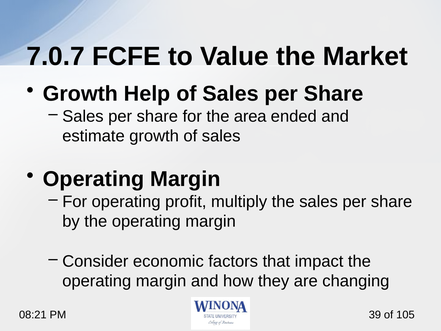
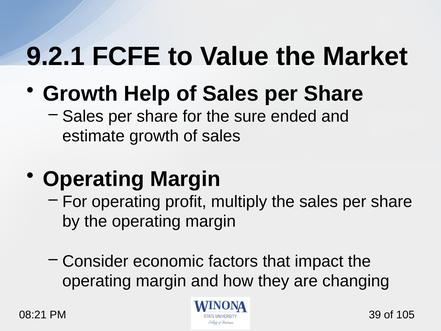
7.0.7: 7.0.7 -> 9.2.1
area: area -> sure
